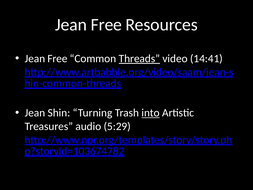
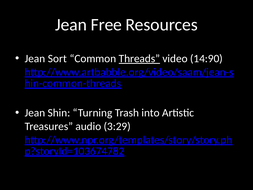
Free at (57, 58): Free -> Sort
14:41: 14:41 -> 14:90
into underline: present -> none
5:29: 5:29 -> 3:29
